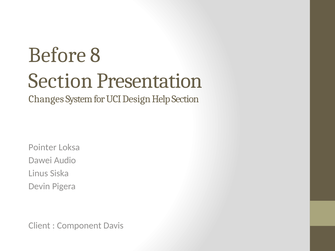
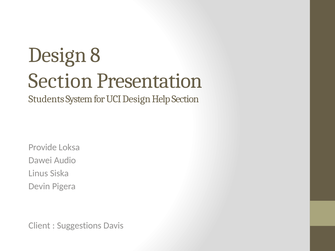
Before at (57, 55): Before -> Design
Changes: Changes -> Students
Pointer: Pointer -> Provide
Component: Component -> Suggestions
